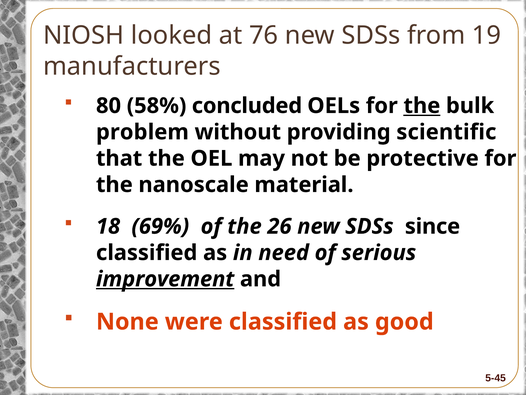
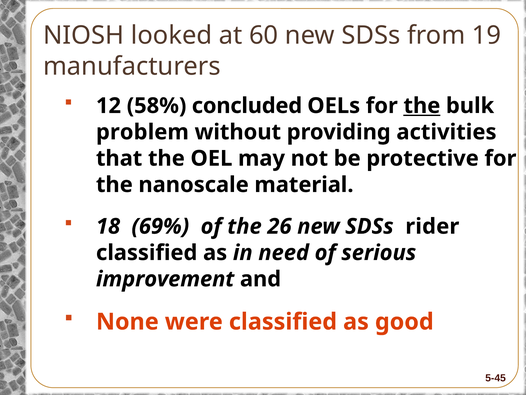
76: 76 -> 60
80: 80 -> 12
scientific: scientific -> activities
since: since -> rider
improvement underline: present -> none
